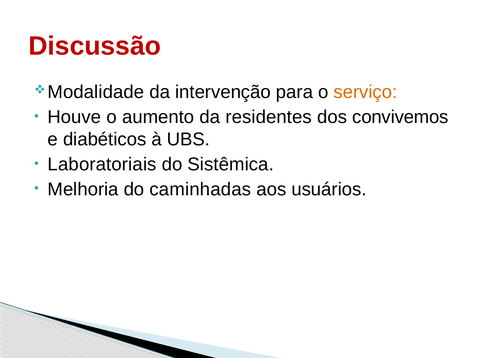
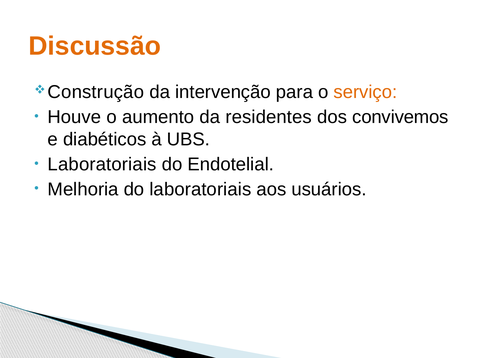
Discussão colour: red -> orange
Modalidade: Modalidade -> Construção
Sistêmica: Sistêmica -> Endotelial
do caminhadas: caminhadas -> laboratoriais
